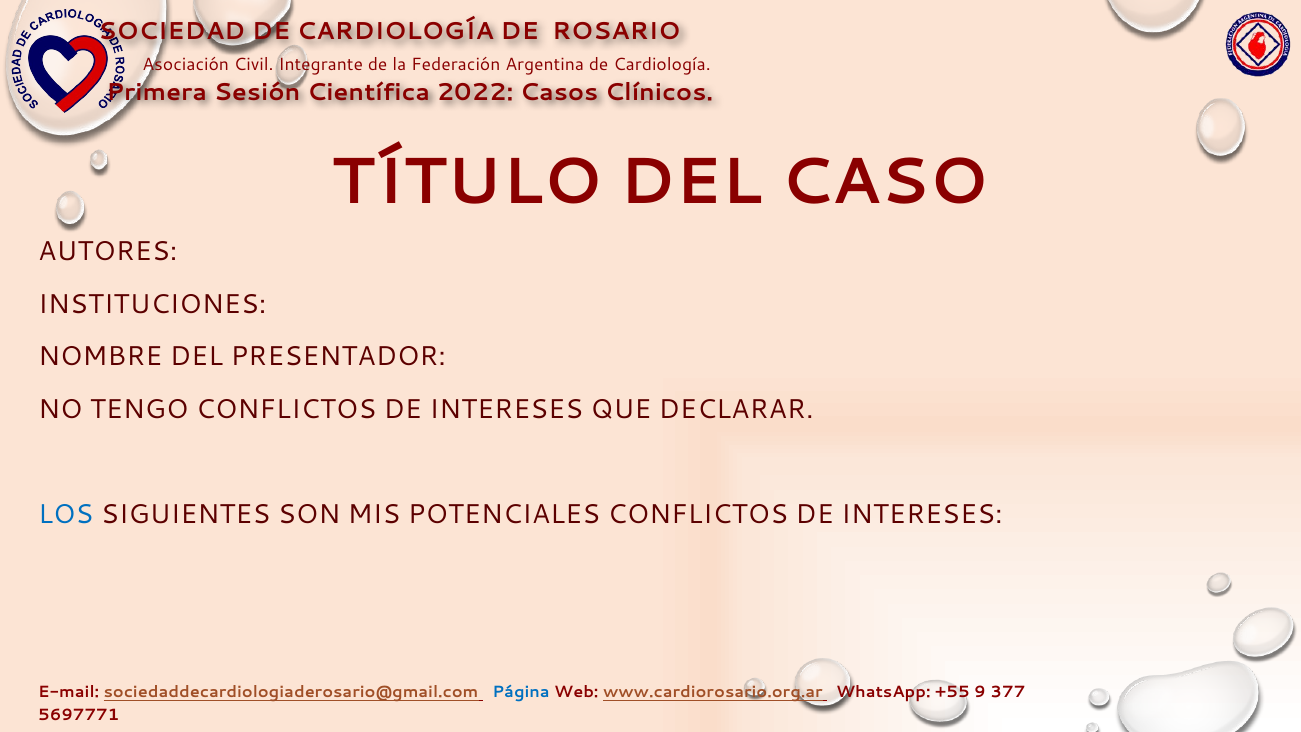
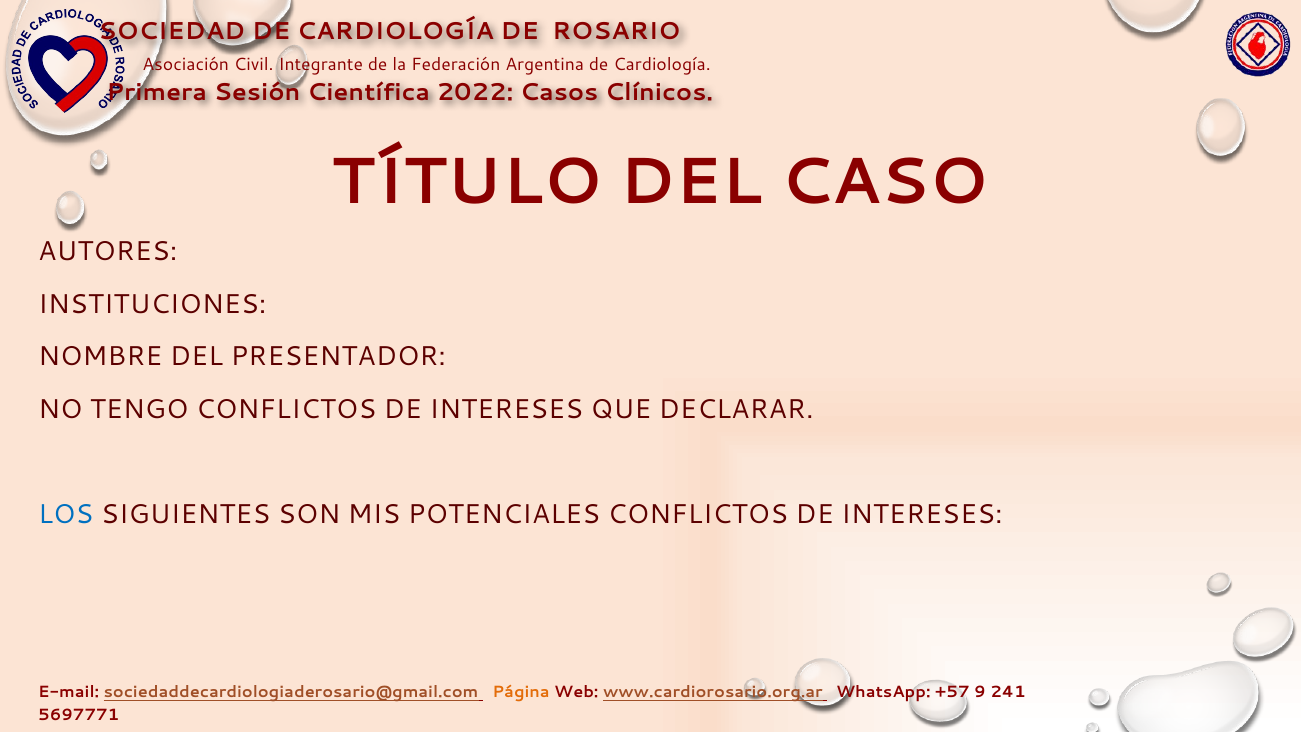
Página colour: blue -> orange
+55: +55 -> +57
377: 377 -> 241
